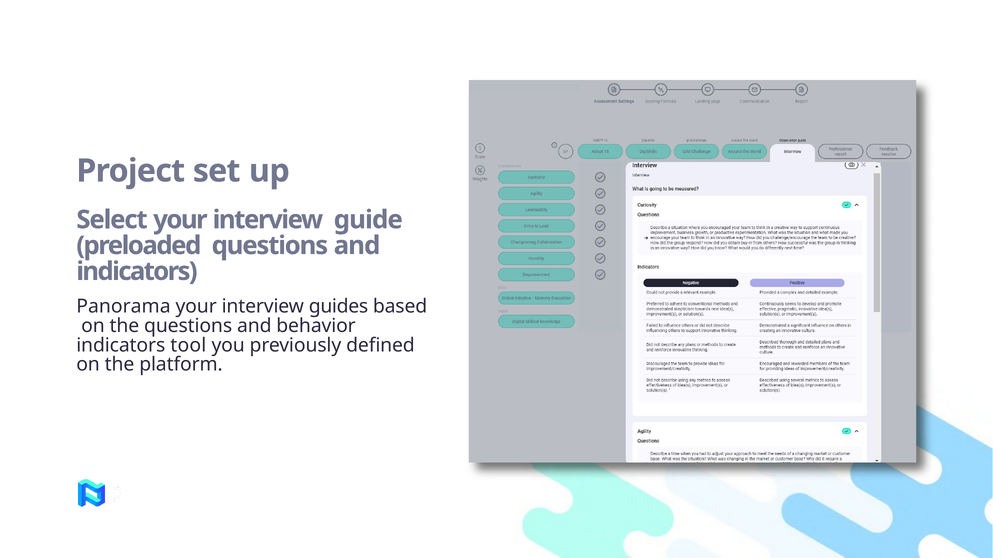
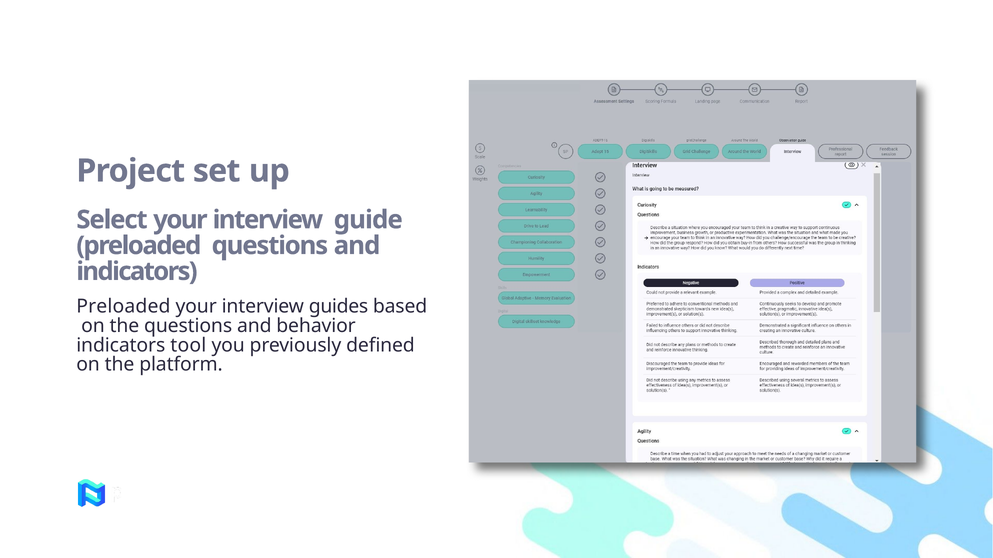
Panorama at (123, 307): Panorama -> Preloaded
